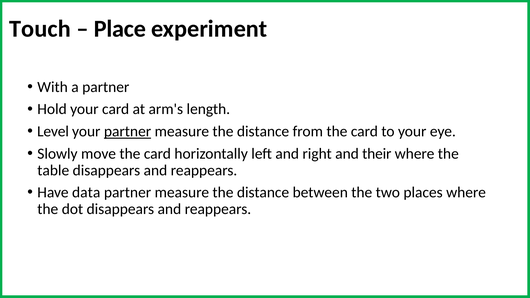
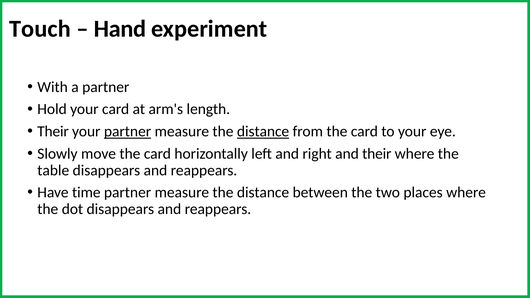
Place: Place -> Hand
Level at (53, 131): Level -> Their
distance at (263, 131) underline: none -> present
data: data -> time
